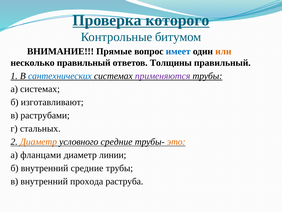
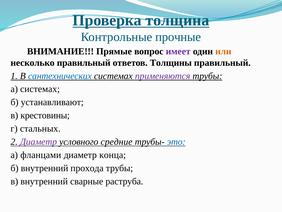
которого: которого -> толщина
битумом: битумом -> прочные
имеет colour: blue -> purple
изготавливают: изготавливают -> устанавливают
раструбами: раструбами -> крестовины
Диаметр at (38, 141) colour: orange -> purple
это colour: orange -> blue
линии: линии -> конца
внутренний средние: средние -> прохода
прохода: прохода -> сварные
